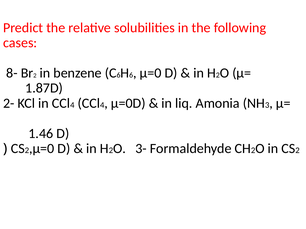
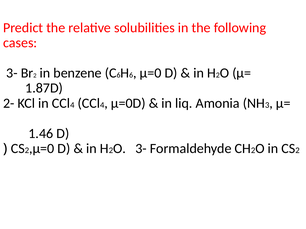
8- at (12, 73): 8- -> 3-
